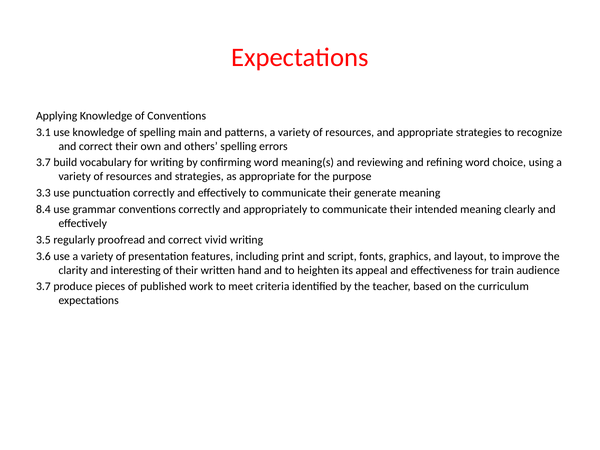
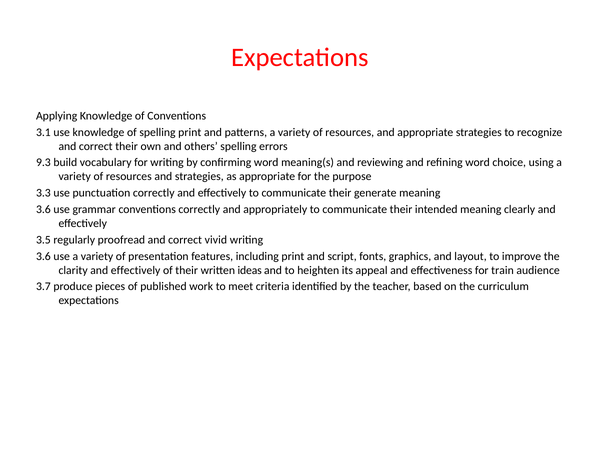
spelling main: main -> print
3.7 at (43, 163): 3.7 -> 9.3
8.4 at (43, 209): 8.4 -> 3.6
clarity and interesting: interesting -> effectively
hand: hand -> ideas
